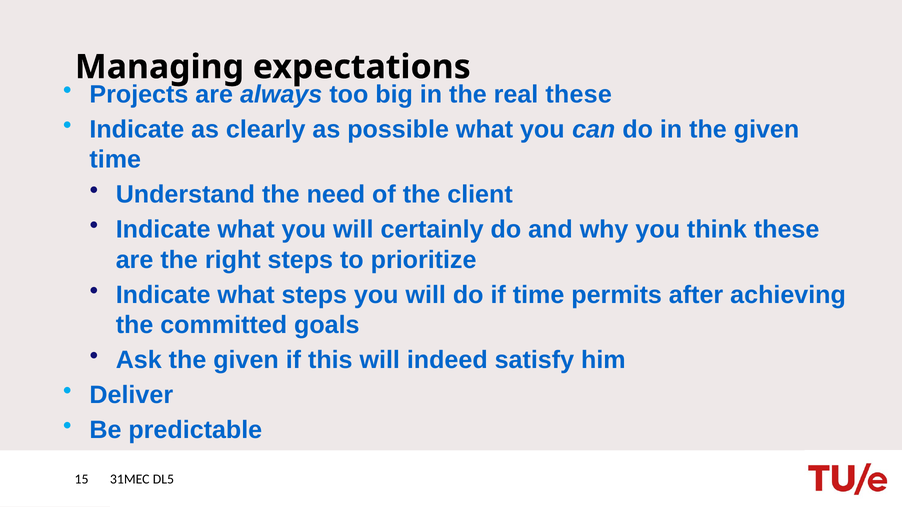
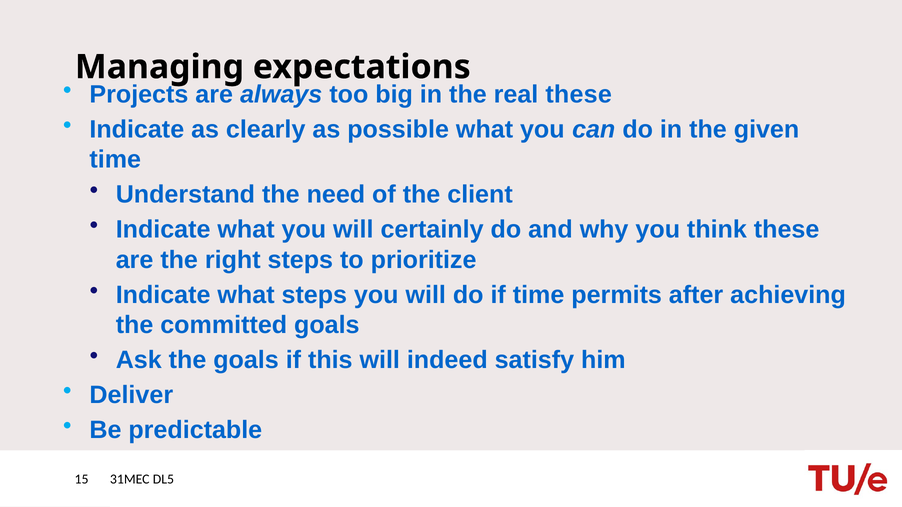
Ask the given: given -> goals
